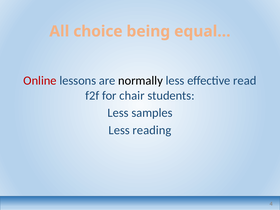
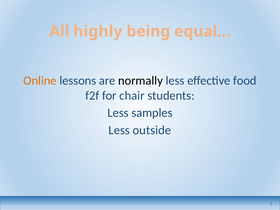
choice: choice -> highly
Online colour: red -> orange
read: read -> food
reading: reading -> outside
